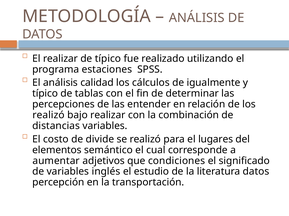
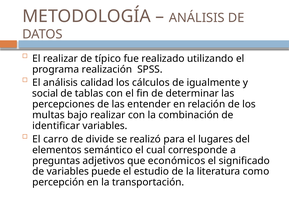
estaciones: estaciones -> realización
típico at (45, 94): típico -> social
realizó at (49, 115): realizó -> multas
distancias: distancias -> identificar
costo: costo -> carro
aumentar: aumentar -> preguntas
condiciones: condiciones -> económicos
inglés: inglés -> puede
literatura datos: datos -> como
